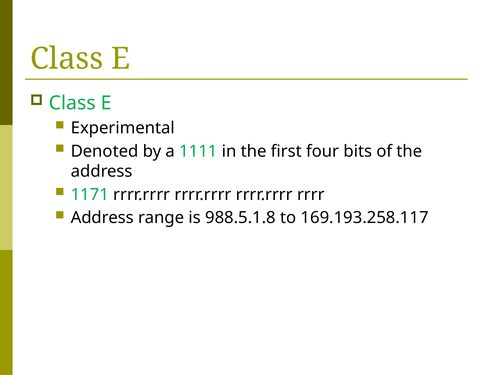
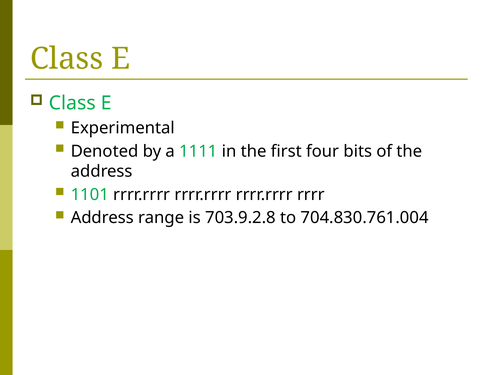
1171: 1171 -> 1101
988.5.1.8: 988.5.1.8 -> 703.9.2.8
169.193.258.117: 169.193.258.117 -> 704.830.761.004
